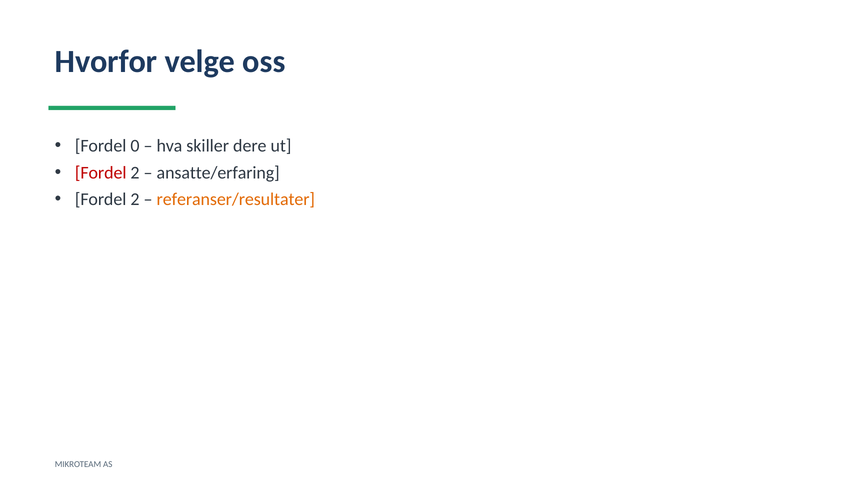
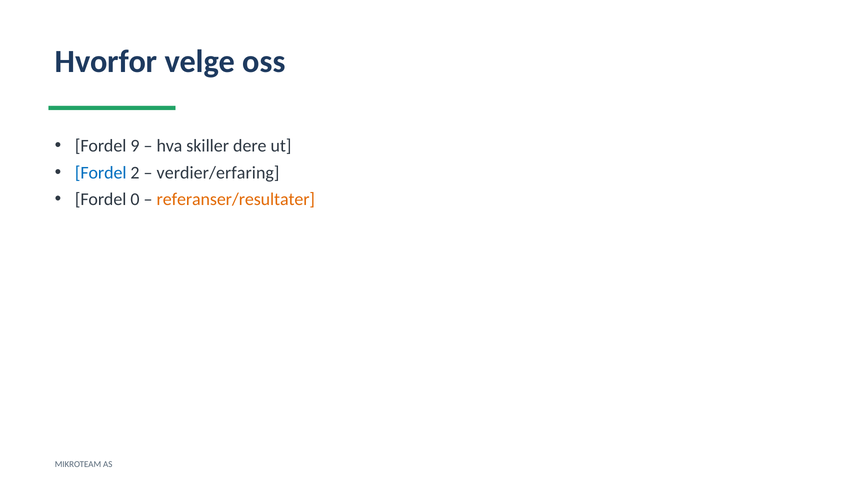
0: 0 -> 9
Fordel at (101, 173) colour: red -> blue
ansatte/erfaring: ansatte/erfaring -> verdier/erfaring
2 at (135, 200): 2 -> 0
